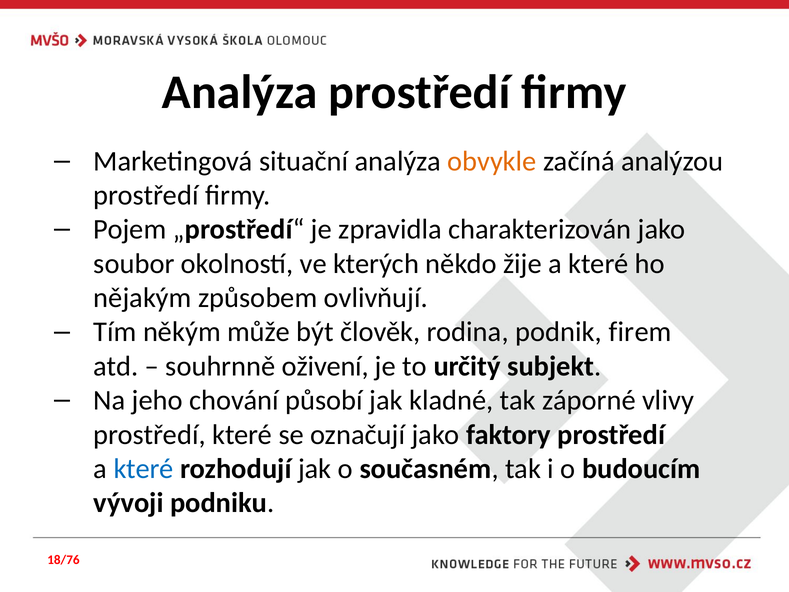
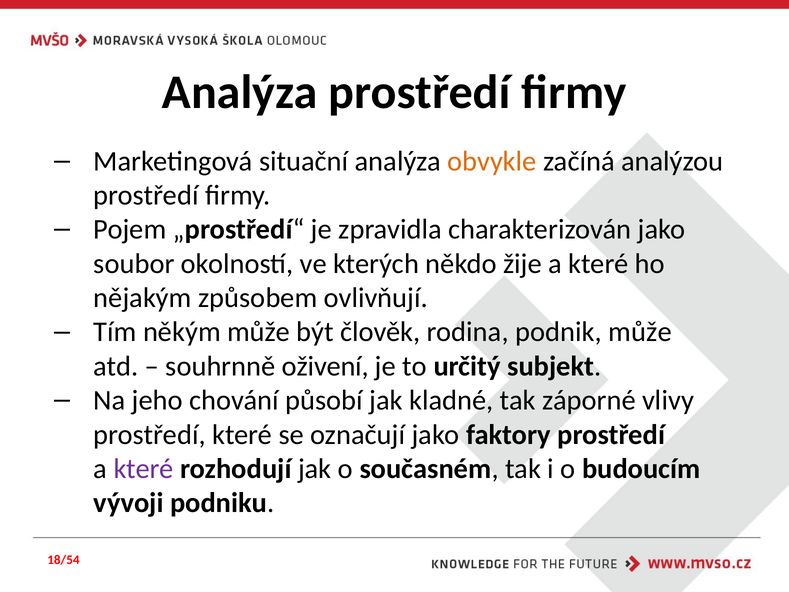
podnik firem: firem -> může
které at (144, 469) colour: blue -> purple
18/76: 18/76 -> 18/54
